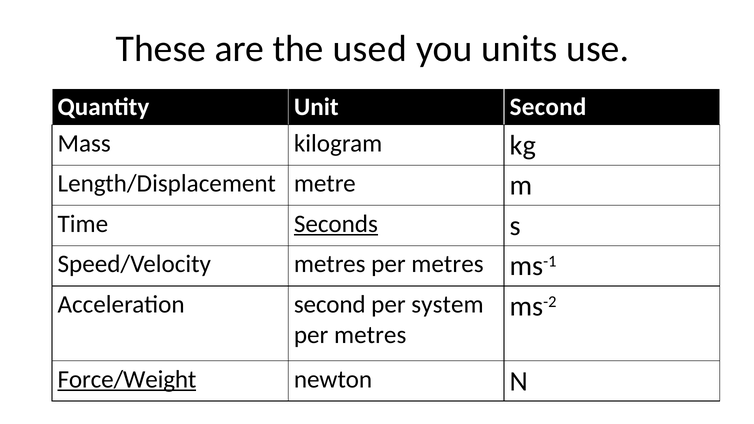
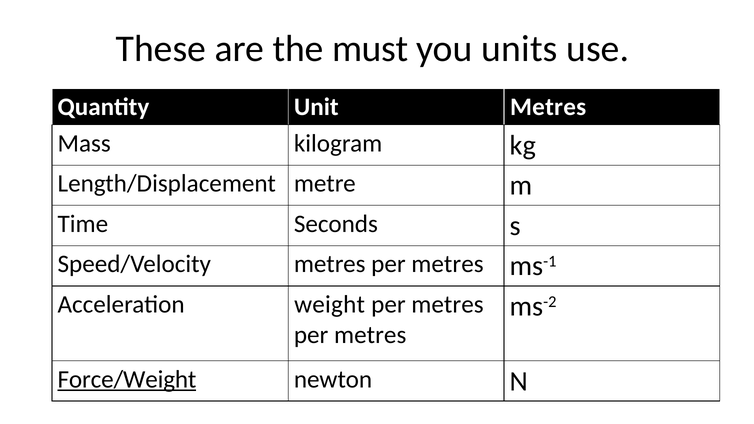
used: used -> must
Unit Second: Second -> Metres
Seconds underline: present -> none
Acceleration second: second -> weight
system at (447, 304): system -> metres
